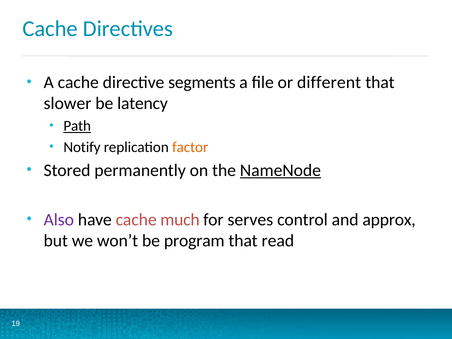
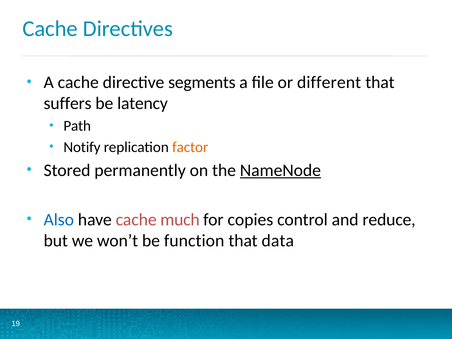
slower: slower -> suffers
Path underline: present -> none
Also colour: purple -> blue
serves: serves -> copies
approx: approx -> reduce
program: program -> function
read: read -> data
